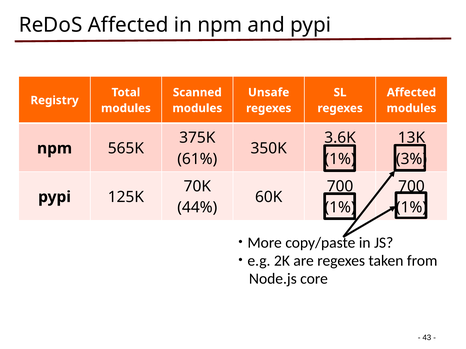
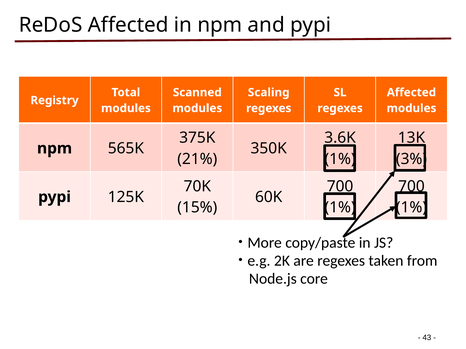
Unsafe: Unsafe -> Scaling
61%: 61% -> 21%
44%: 44% -> 15%
